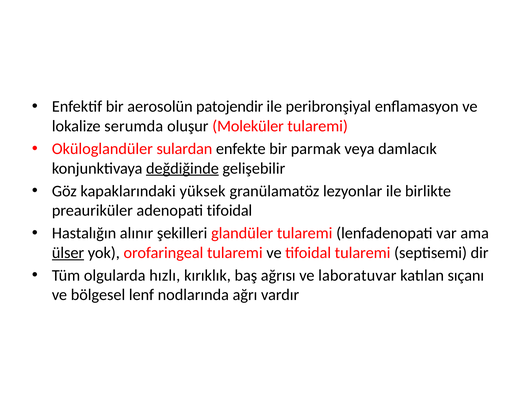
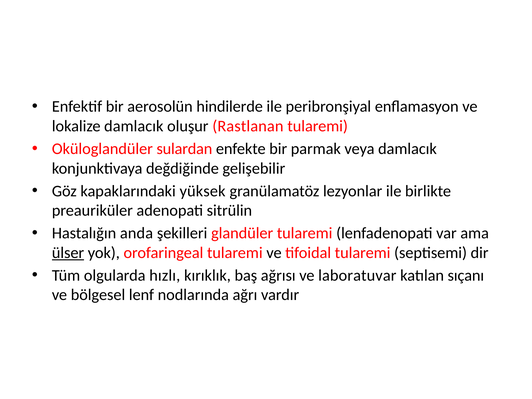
patojendir: patojendir -> hindilerde
lokalize serumda: serumda -> damlacık
Moleküler: Moleküler -> Rastlanan
değdiğinde underline: present -> none
adenopati tifoidal: tifoidal -> sitrülin
alınır: alınır -> anda
